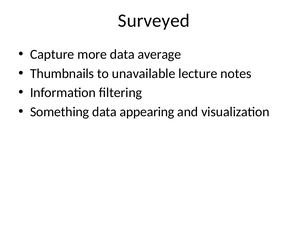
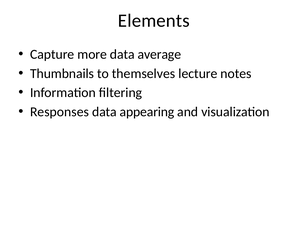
Surveyed: Surveyed -> Elements
unavailable: unavailable -> themselves
Something: Something -> Responses
